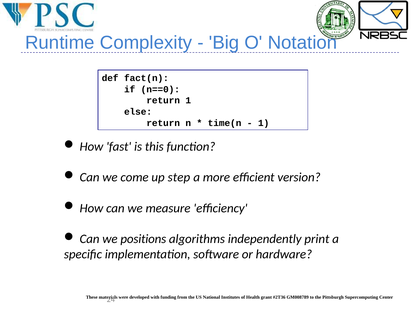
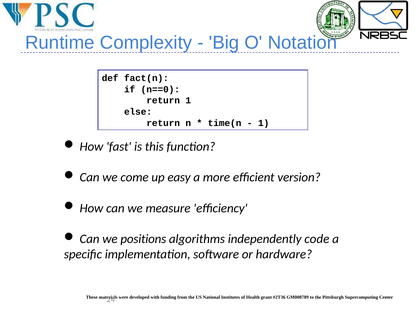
step: step -> easy
print: print -> code
